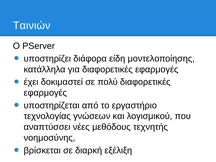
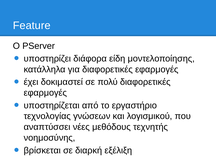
Ταινιών: Ταινιών -> Feature
